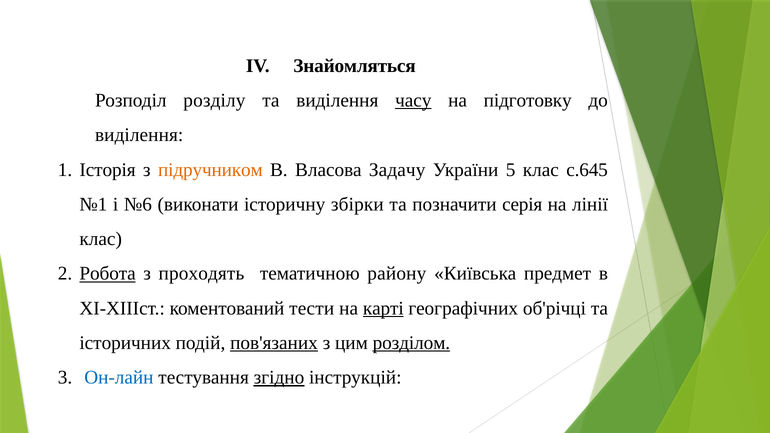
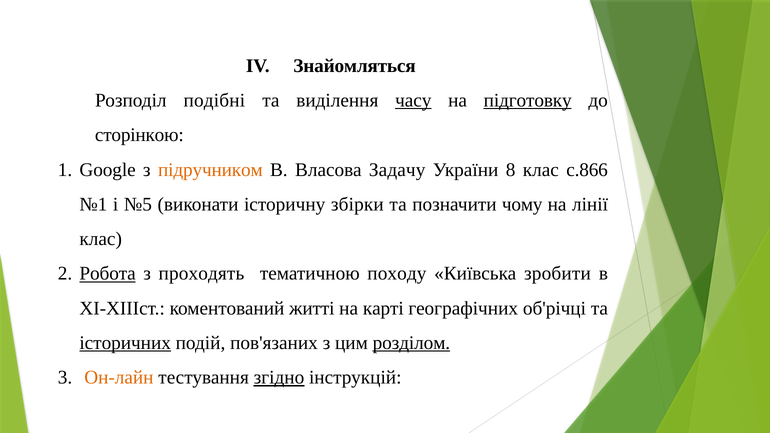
розділу: розділу -> подібні
підготовку underline: none -> present
виділення at (139, 135): виділення -> сторінкою
Історія: Історія -> Google
5: 5 -> 8
с.645: с.645 -> с.866
№6: №6 -> №5
серія: серія -> чому
району: району -> походу
предмет: предмет -> зробити
тести: тести -> житті
карті underline: present -> none
історичних underline: none -> present
пов'язаних underline: present -> none
Он-лайн colour: blue -> orange
